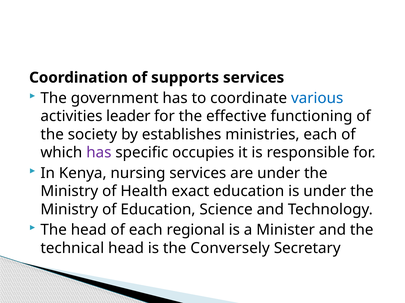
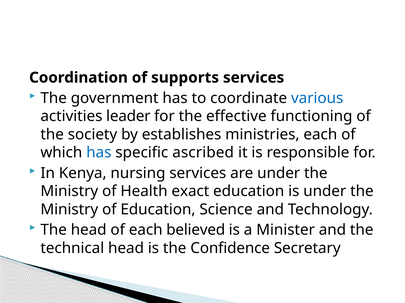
has at (99, 153) colour: purple -> blue
occupies: occupies -> ascribed
regional: regional -> believed
Conversely: Conversely -> Confidence
